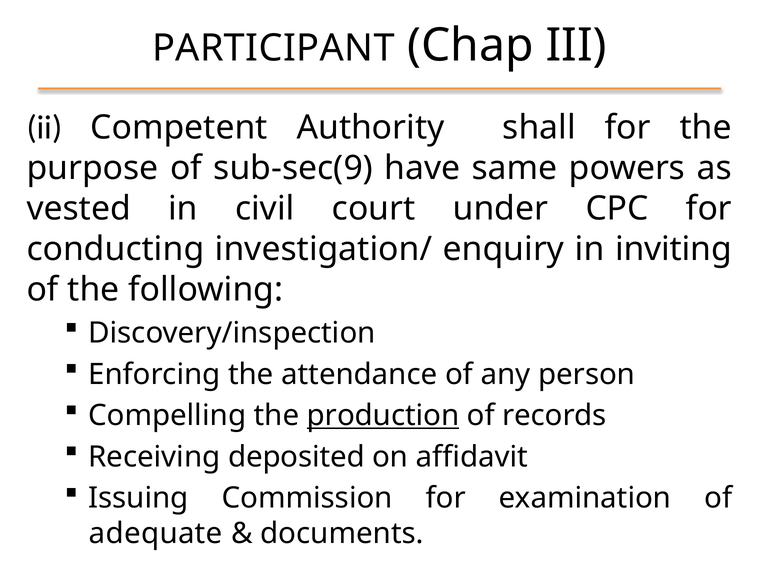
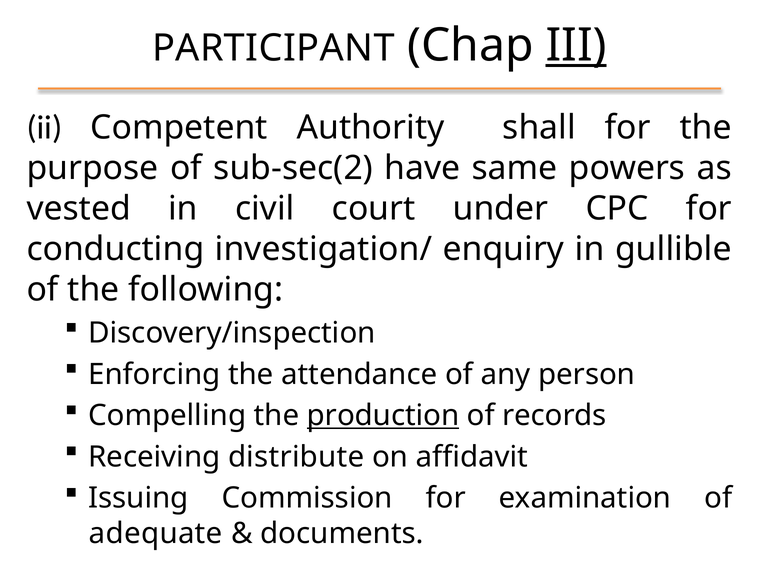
III underline: none -> present
sub-sec(9: sub-sec(9 -> sub-sec(2
inviting: inviting -> gullible
deposited: deposited -> distribute
